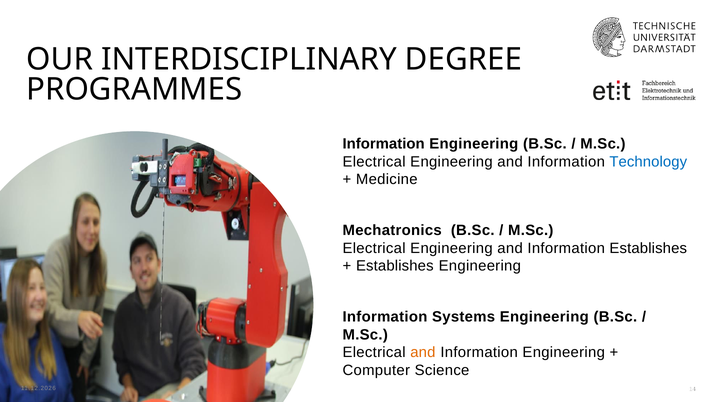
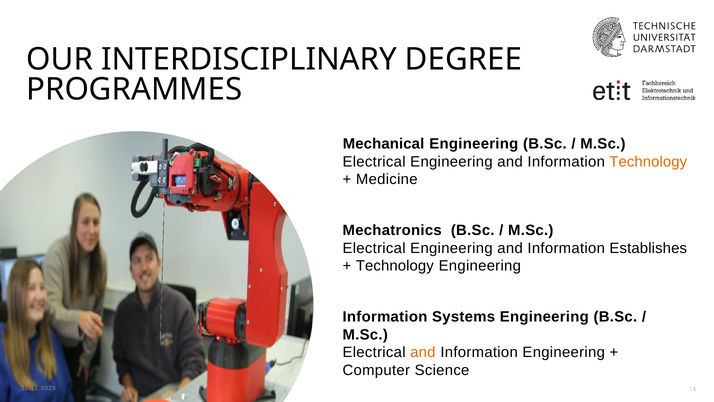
Information at (384, 144): Information -> Mechanical
Technology at (648, 162) colour: blue -> orange
Establishes at (395, 266): Establishes -> Technology
